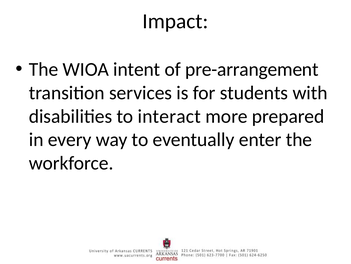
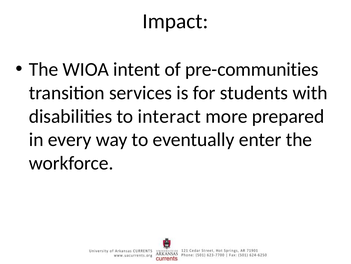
pre-arrangement: pre-arrangement -> pre-communities
